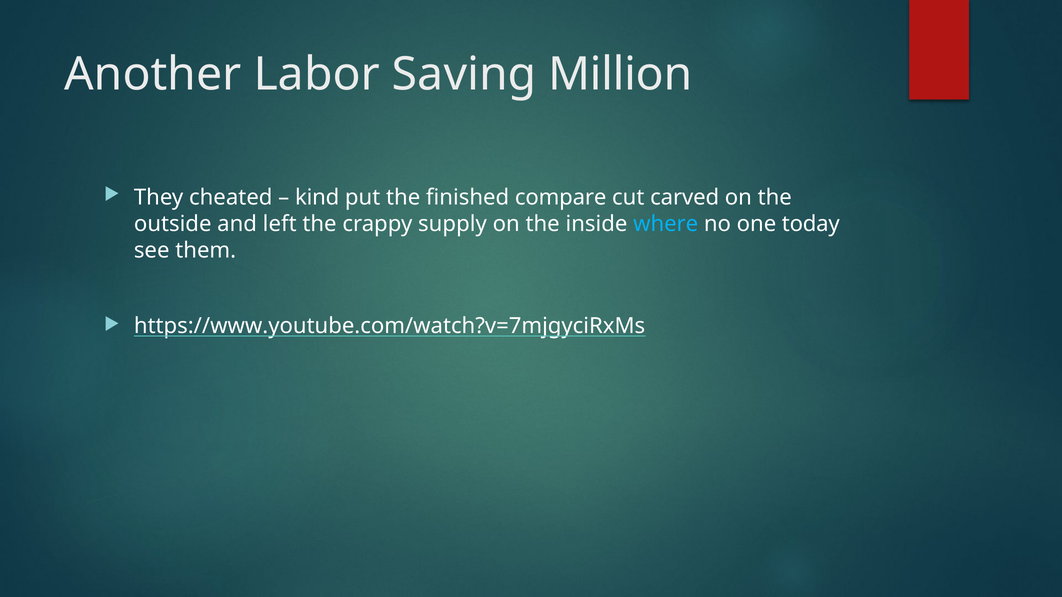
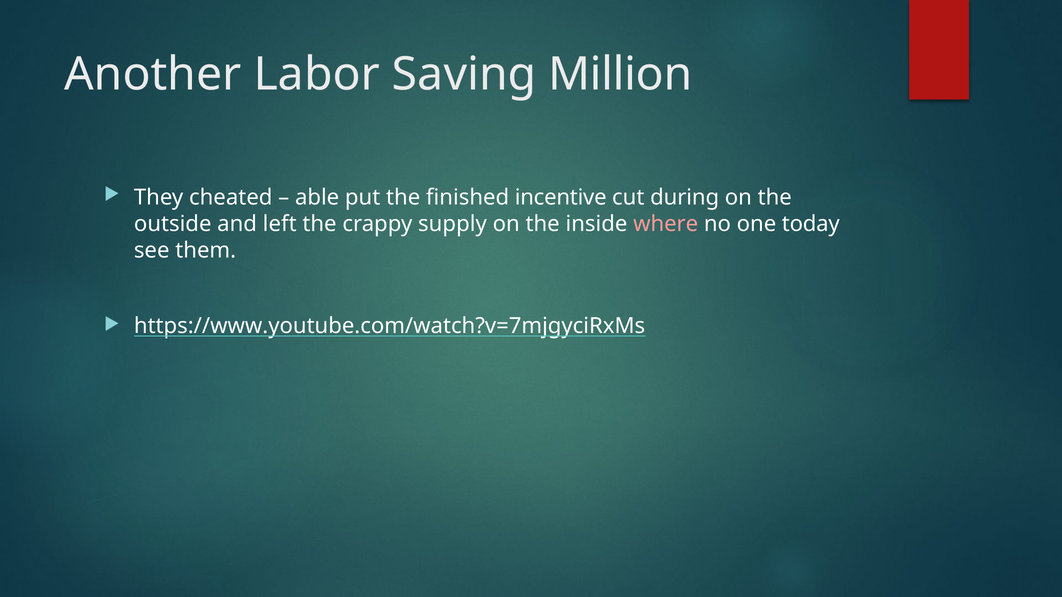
kind: kind -> able
compare: compare -> incentive
carved: carved -> during
where colour: light blue -> pink
